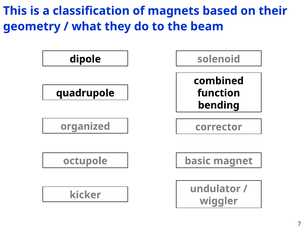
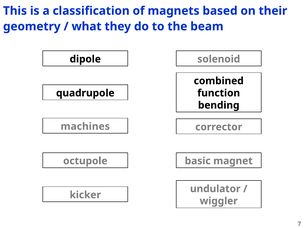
organized: organized -> machines
